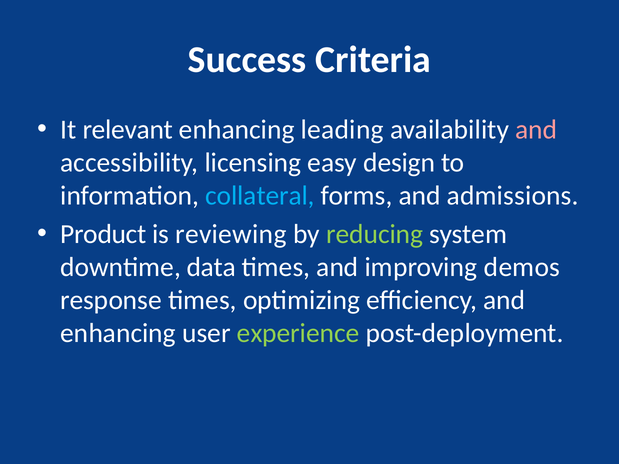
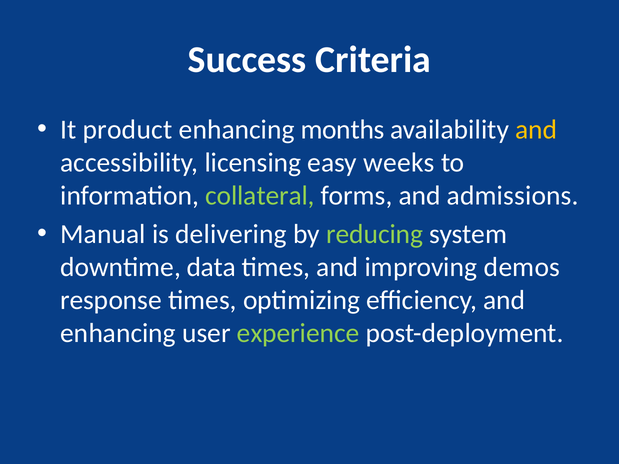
relevant: relevant -> product
leading: leading -> months
and at (536, 130) colour: pink -> yellow
design: design -> weeks
collateral colour: light blue -> light green
Product: Product -> Manual
reviewing: reviewing -> delivering
